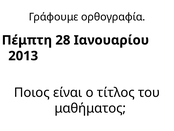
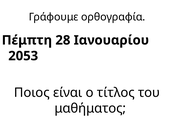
2013: 2013 -> 2053
